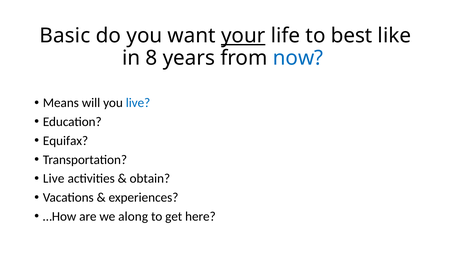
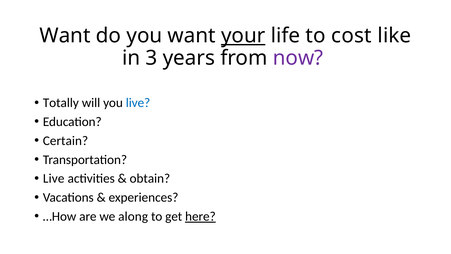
Basic at (65, 36): Basic -> Want
best: best -> cost
8: 8 -> 3
now colour: blue -> purple
Means: Means -> Totally
Equifax: Equifax -> Certain
here underline: none -> present
